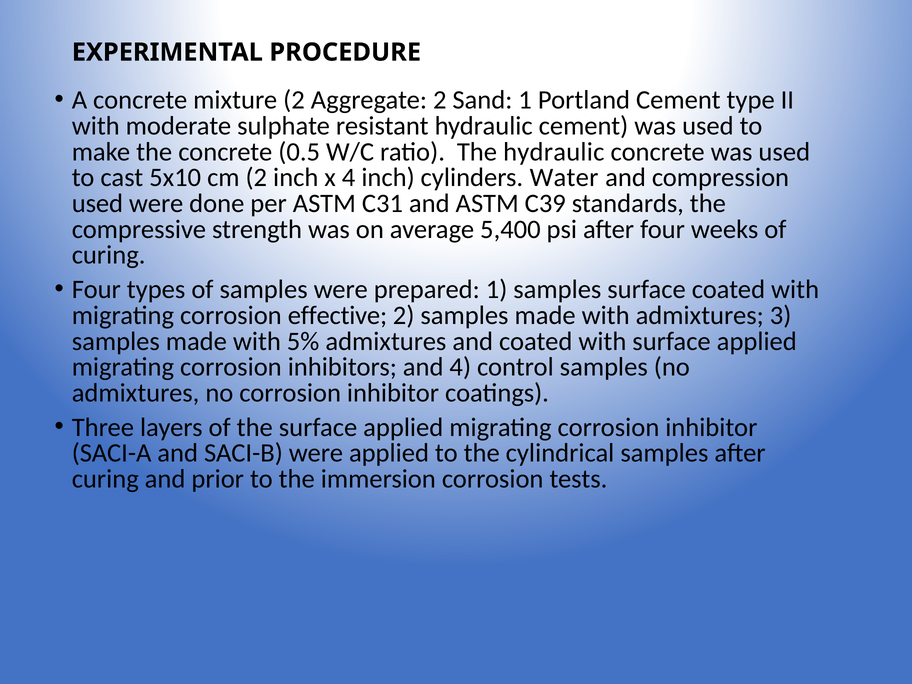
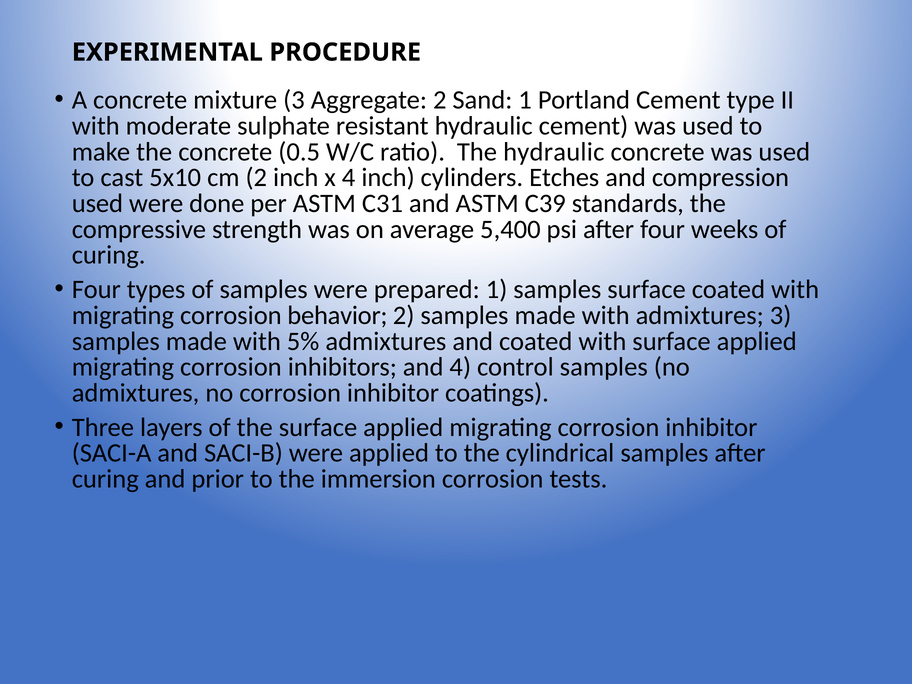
mixture 2: 2 -> 3
Water: Water -> Etches
effective: effective -> behavior
